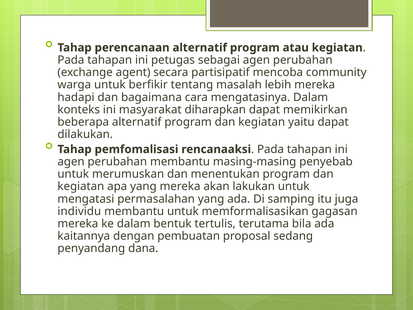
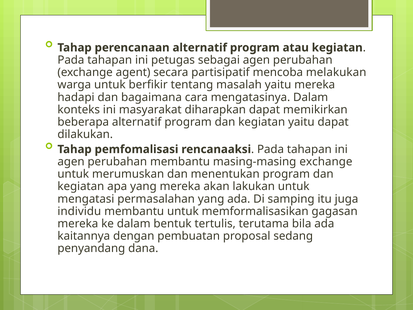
community: community -> melakukan
masalah lebih: lebih -> yaitu
masing-masing penyebab: penyebab -> exchange
